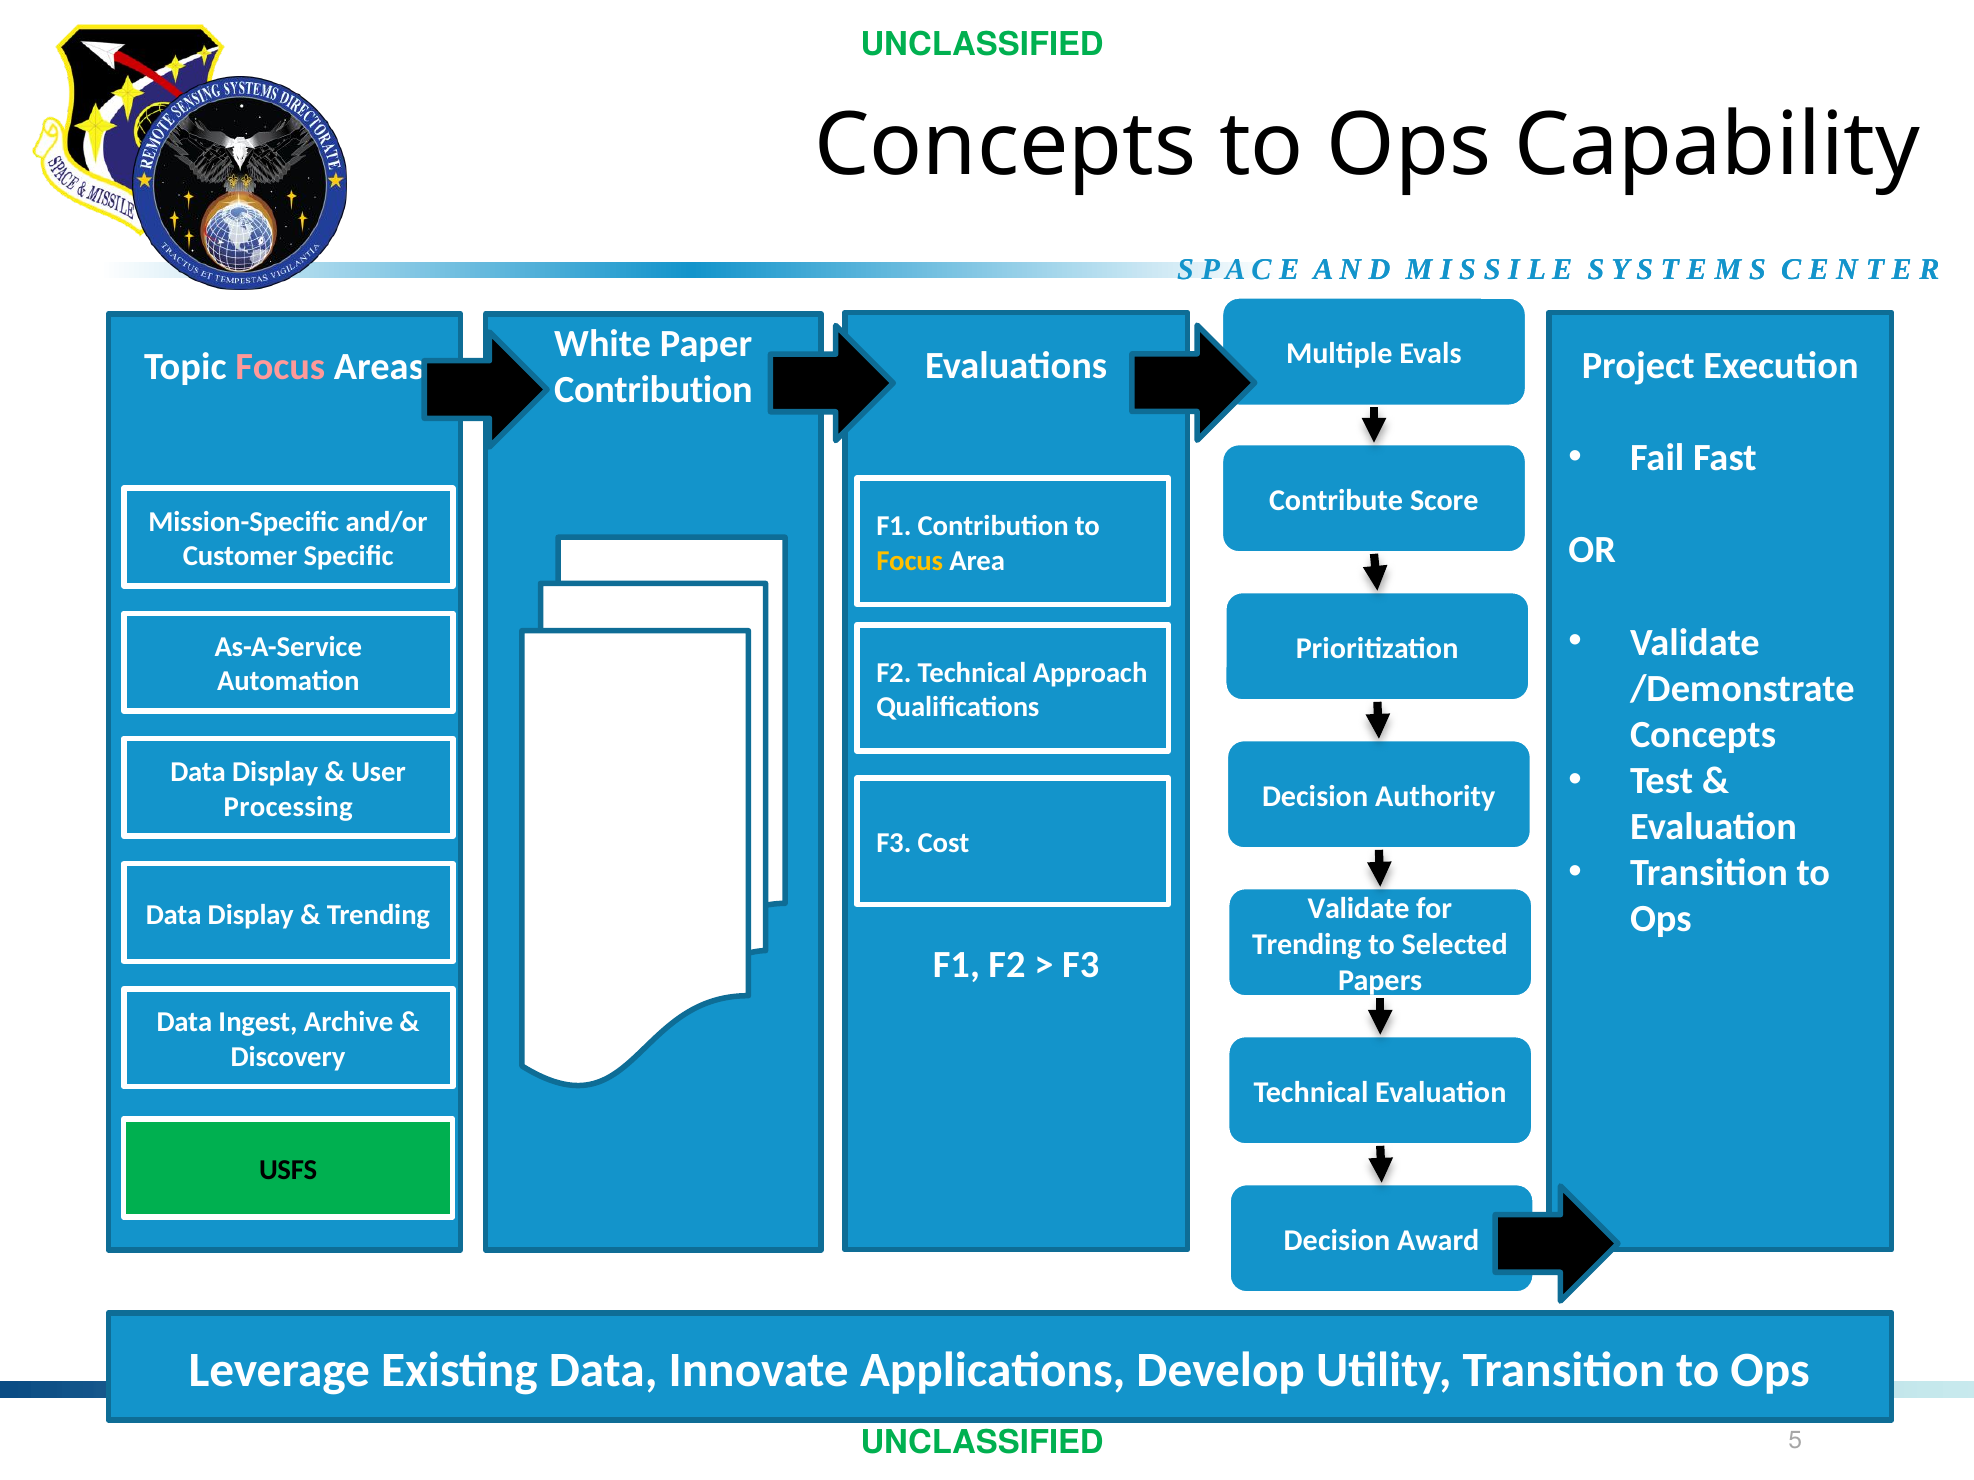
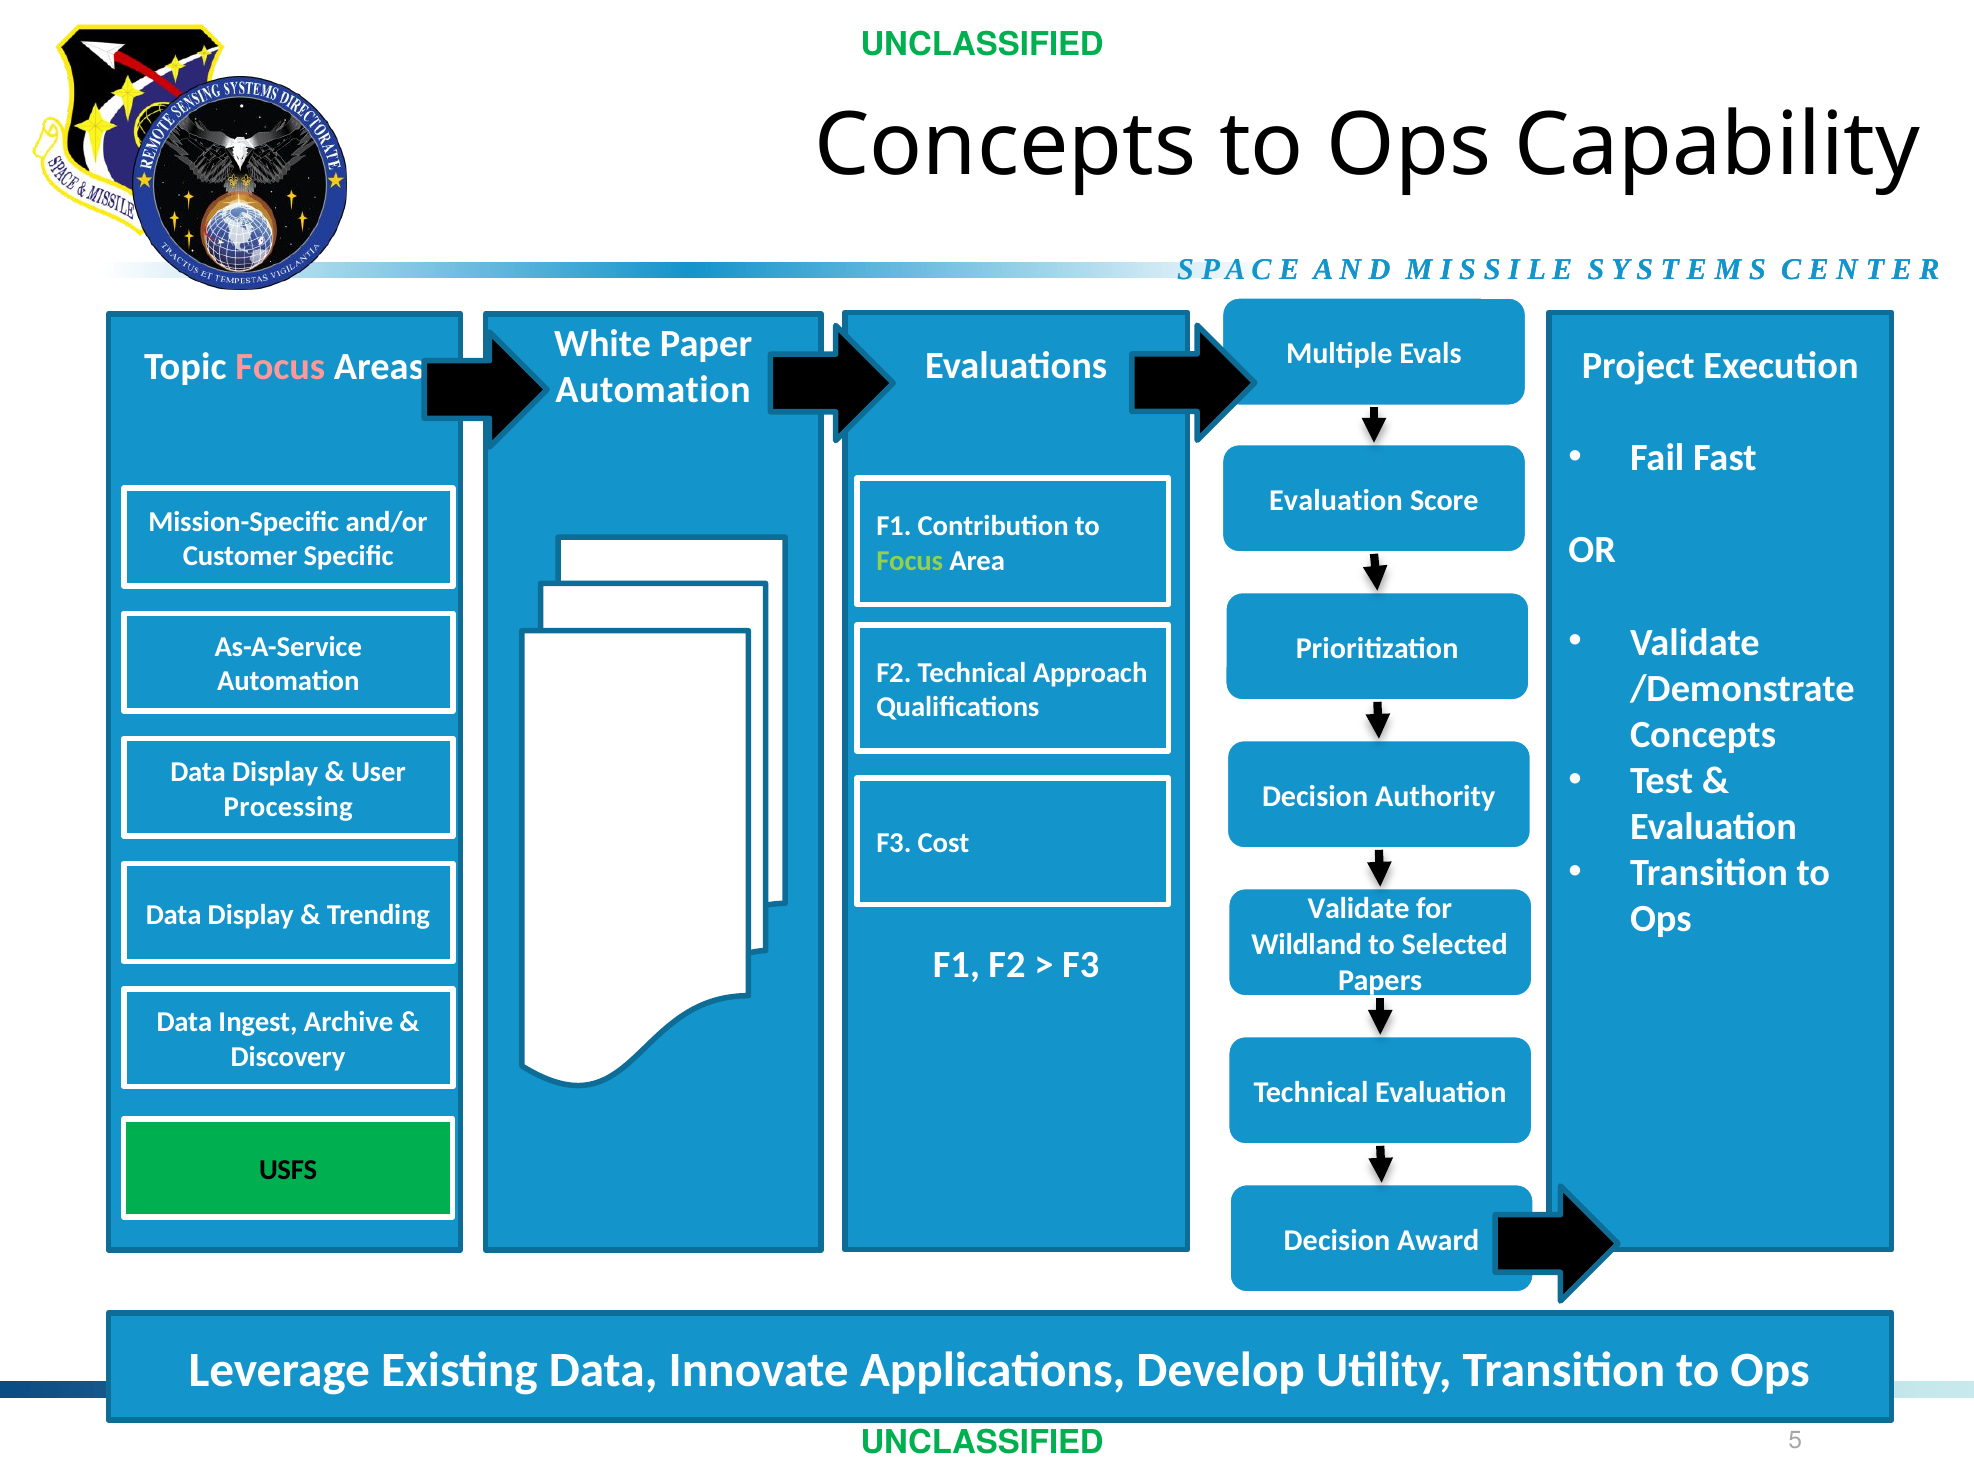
Contribution at (653, 390): Contribution -> Automation
Contribute at (1336, 500): Contribute -> Evaluation
Focus at (910, 561) colour: yellow -> light green
Trending at (1307, 945): Trending -> Wildland
